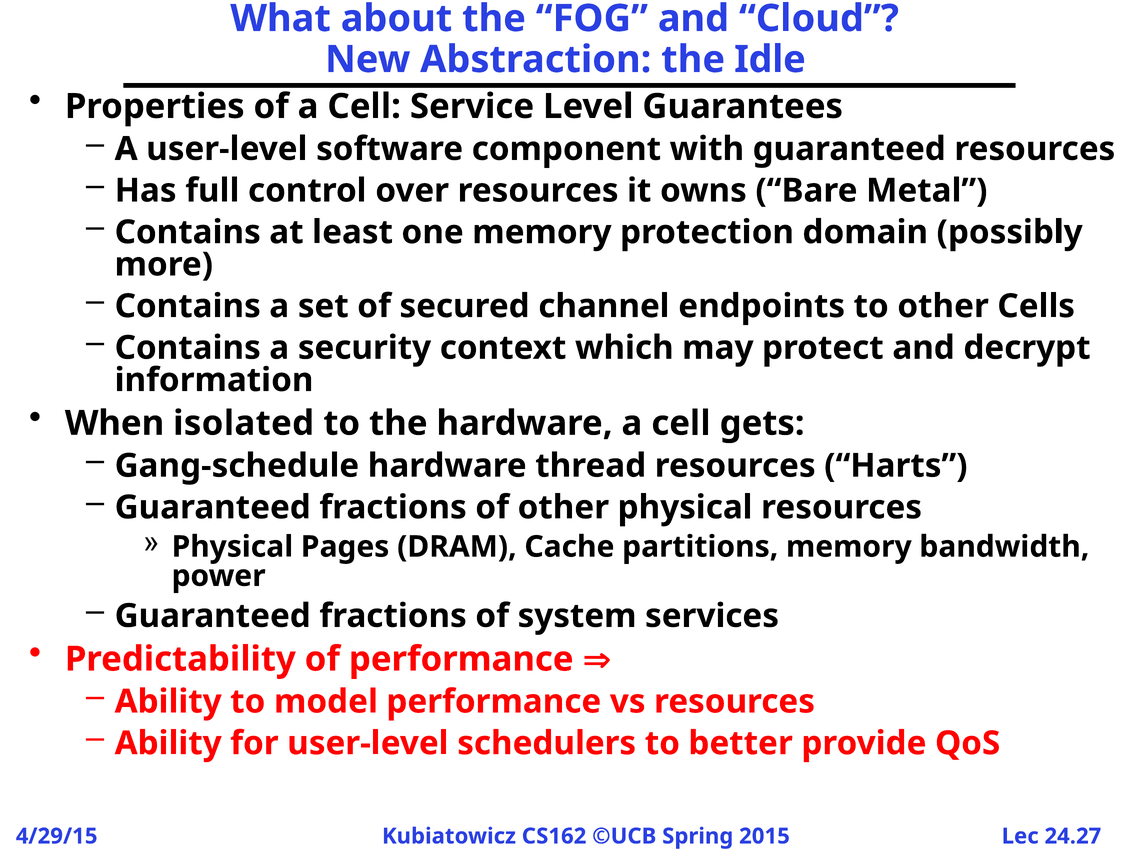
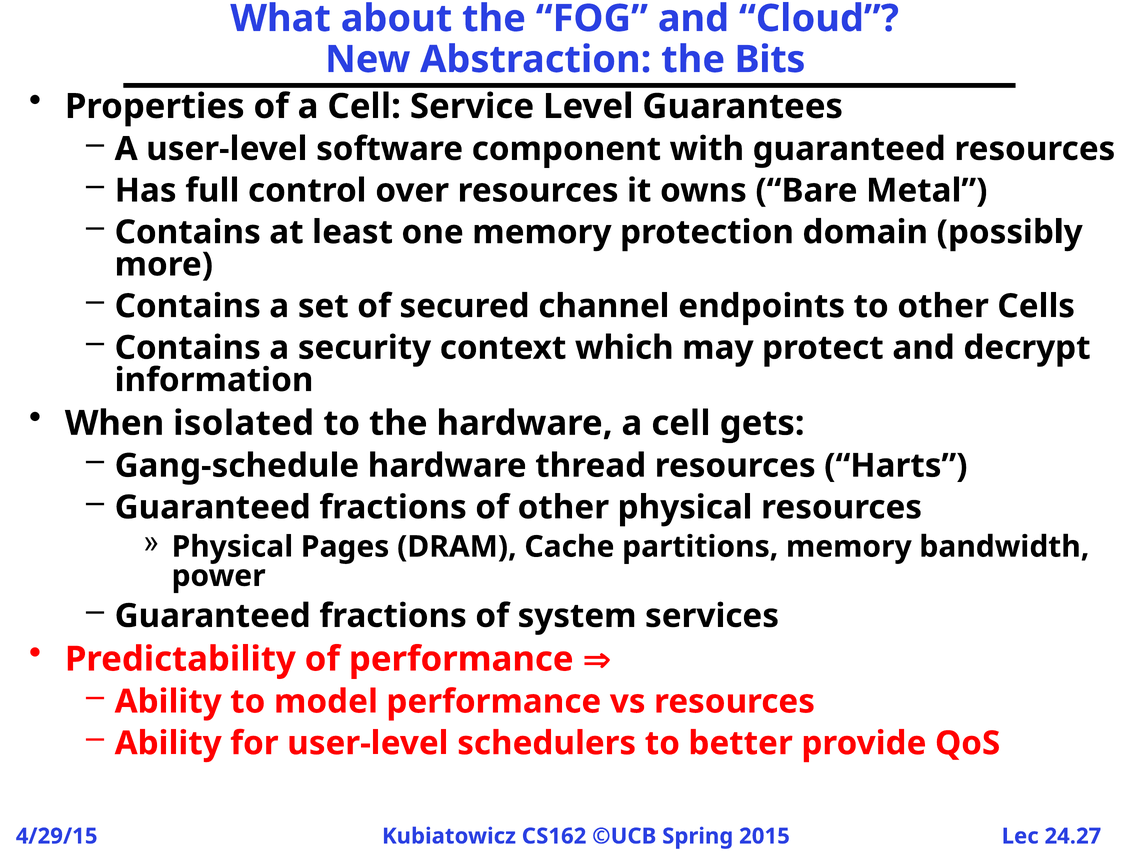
Idle: Idle -> Bits
